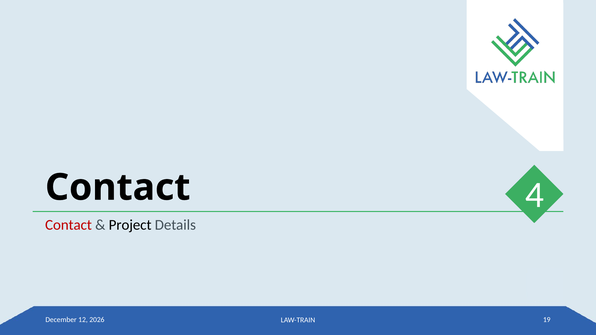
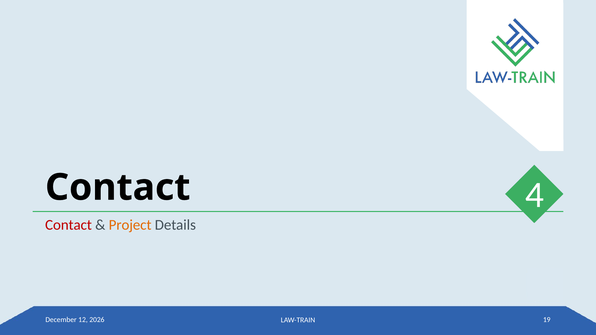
Project colour: black -> orange
